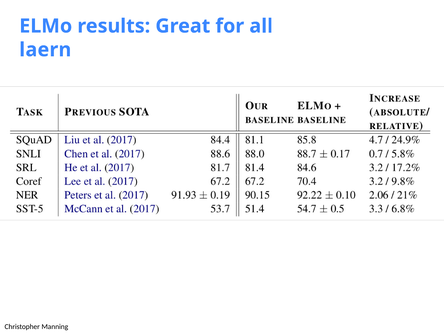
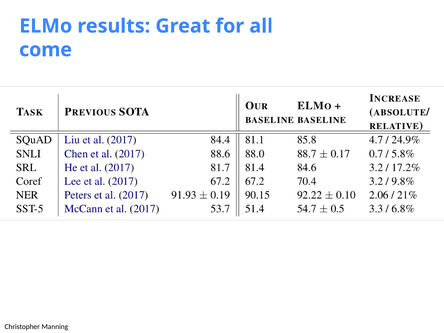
laern: laern -> come
